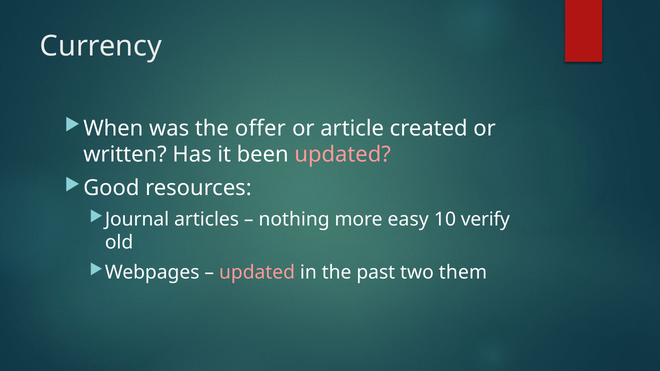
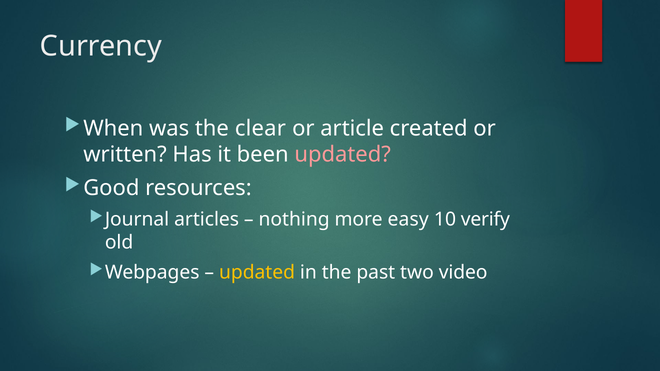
offer: offer -> clear
updated at (257, 273) colour: pink -> yellow
them: them -> video
